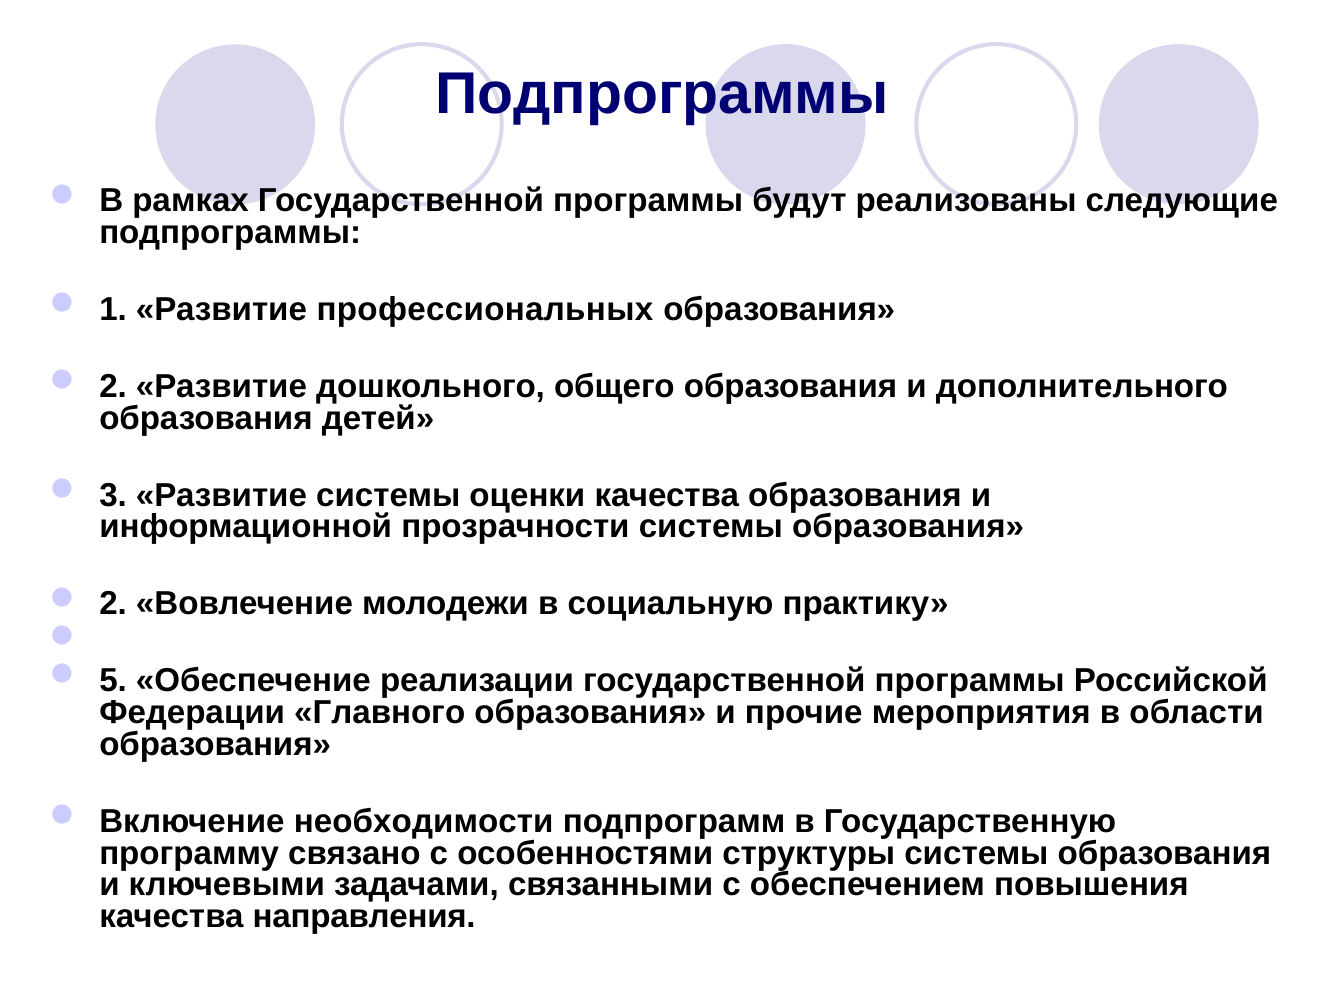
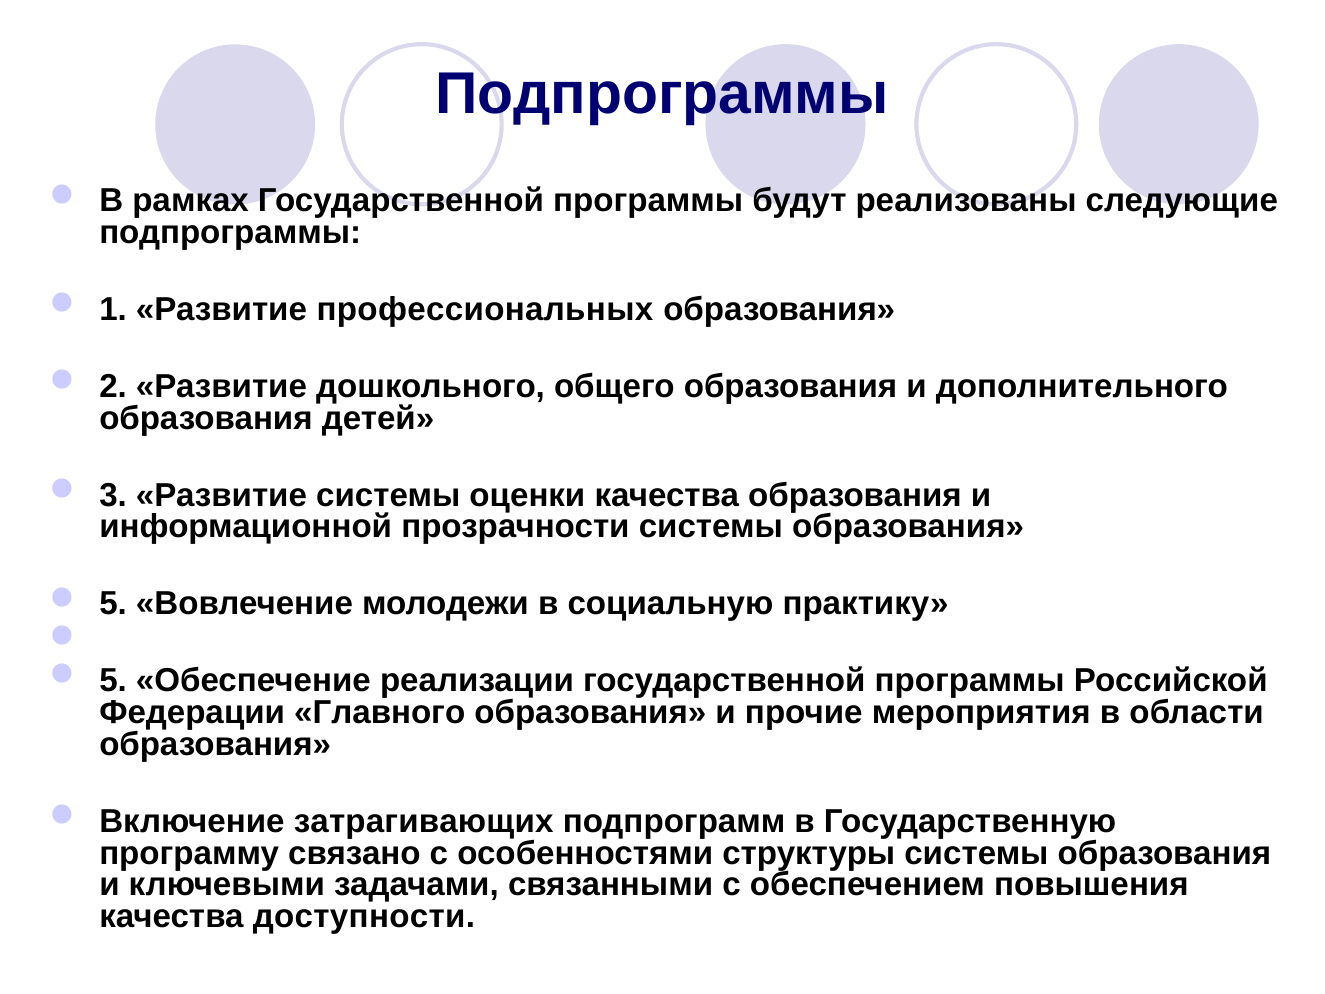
2 at (113, 604): 2 -> 5
необходимости: необходимости -> затрагивающих
направления: направления -> доступности
